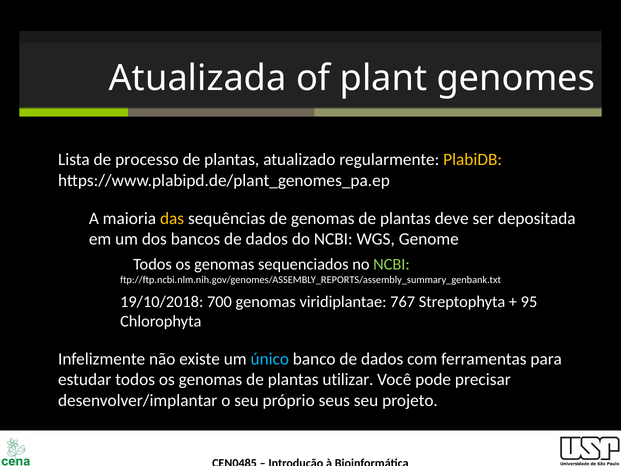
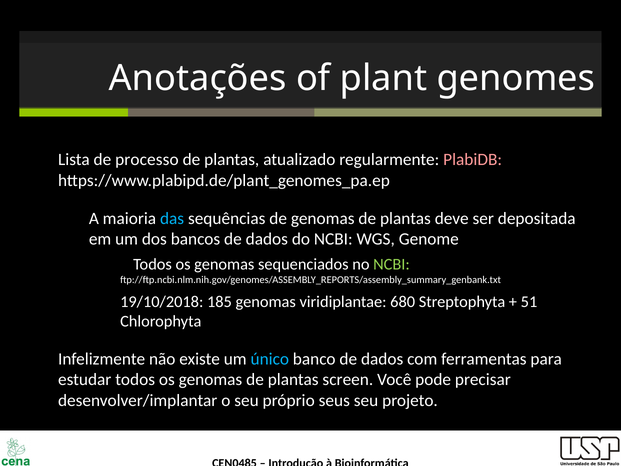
Atualizada: Atualizada -> Anotações
PlabiDB colour: yellow -> pink
das colour: yellow -> light blue
700: 700 -> 185
767: 767 -> 680
95: 95 -> 51
utilizar: utilizar -> screen
